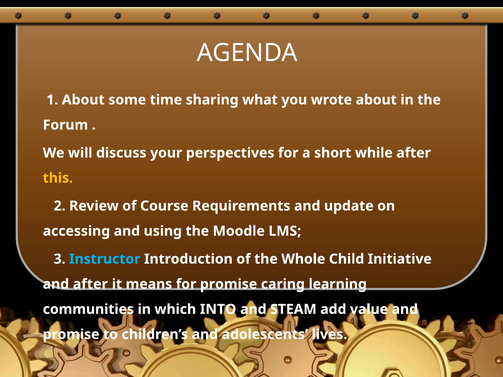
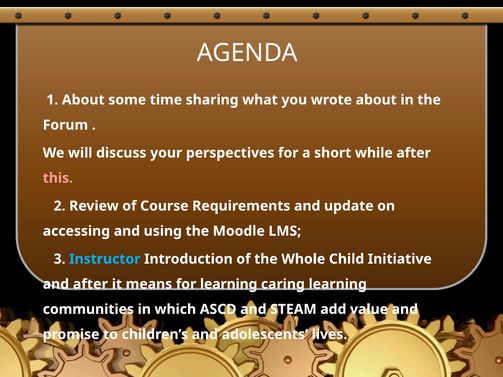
this colour: yellow -> pink
for promise: promise -> learning
INTO: INTO -> ASCD
